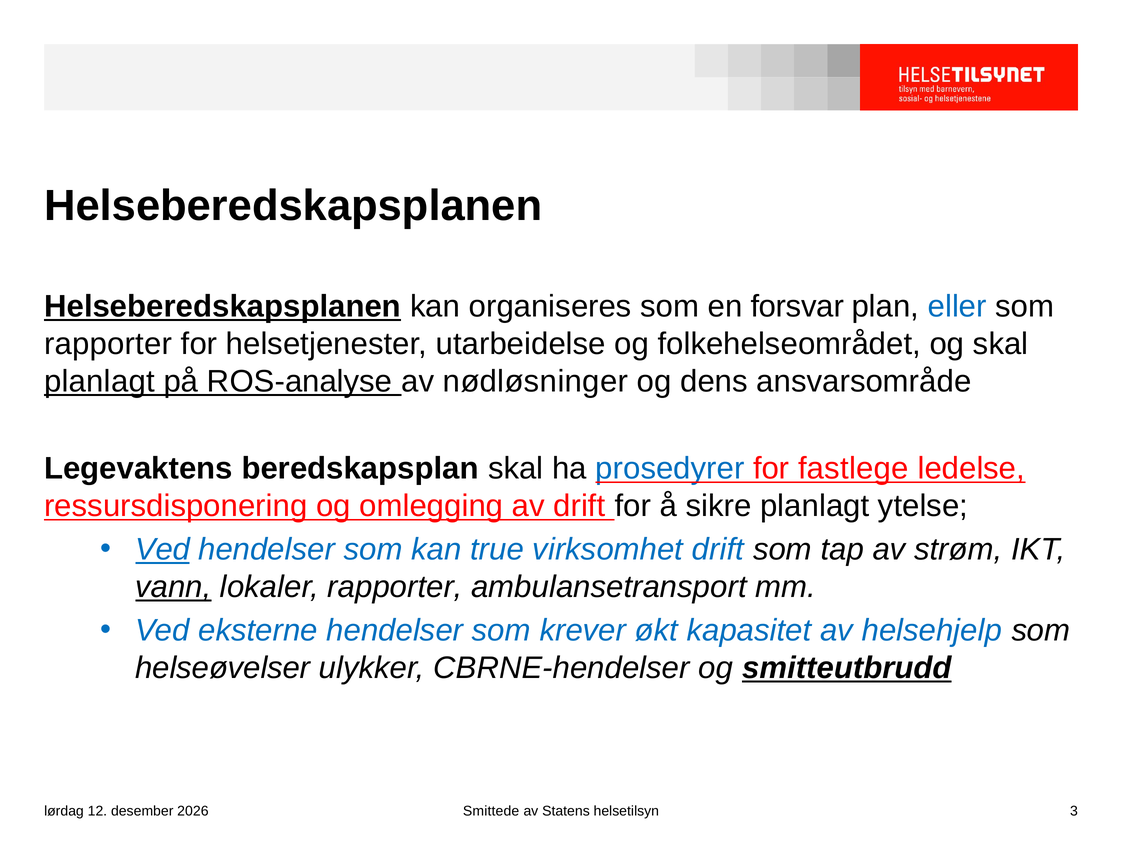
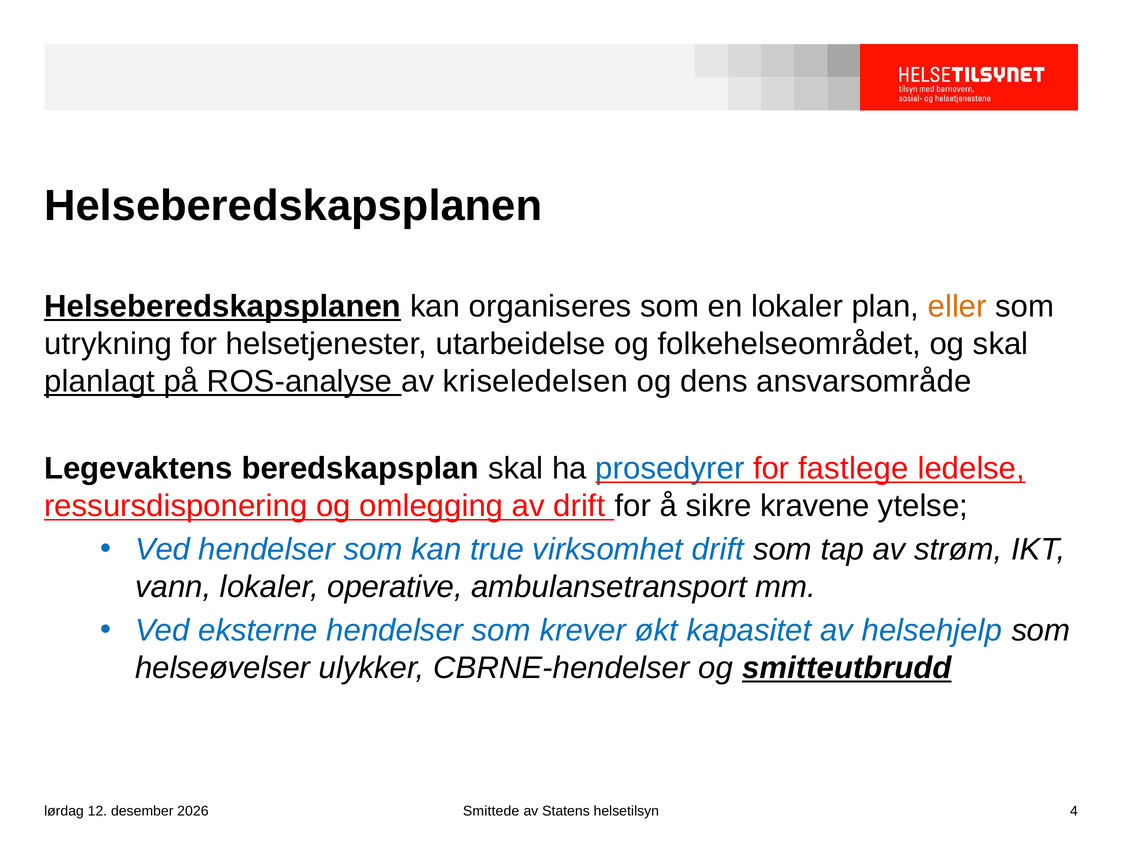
en forsvar: forsvar -> lokaler
eller colour: blue -> orange
rapporter at (108, 344): rapporter -> utrykning
nødløsninger: nødløsninger -> kriseledelsen
sikre planlagt: planlagt -> kravene
Ved at (163, 549) underline: present -> none
vann underline: present -> none
lokaler rapporter: rapporter -> operative
3: 3 -> 4
